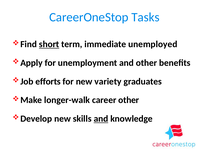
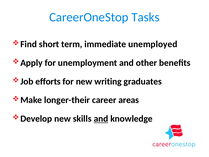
short underline: present -> none
variety: variety -> writing
longer-walk: longer-walk -> longer-their
career other: other -> areas
